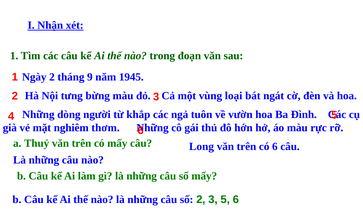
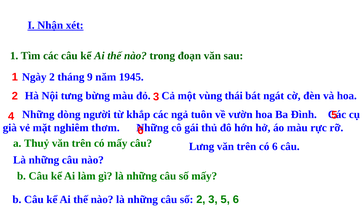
loại: loại -> thái
Long: Long -> Lưng
